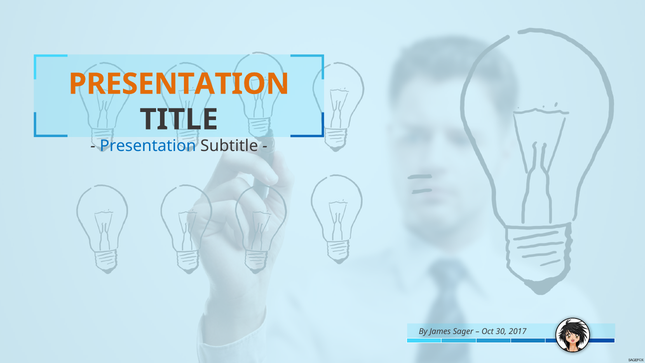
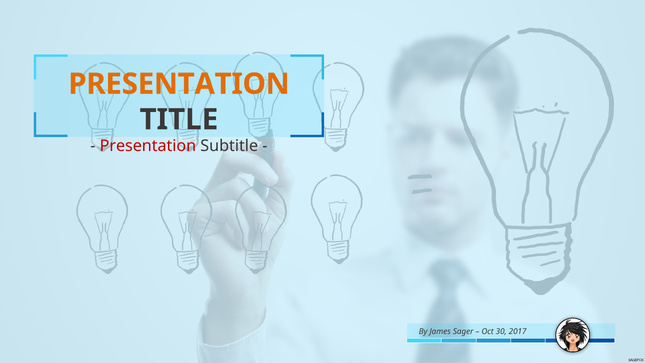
Presentation at (148, 146) colour: blue -> red
